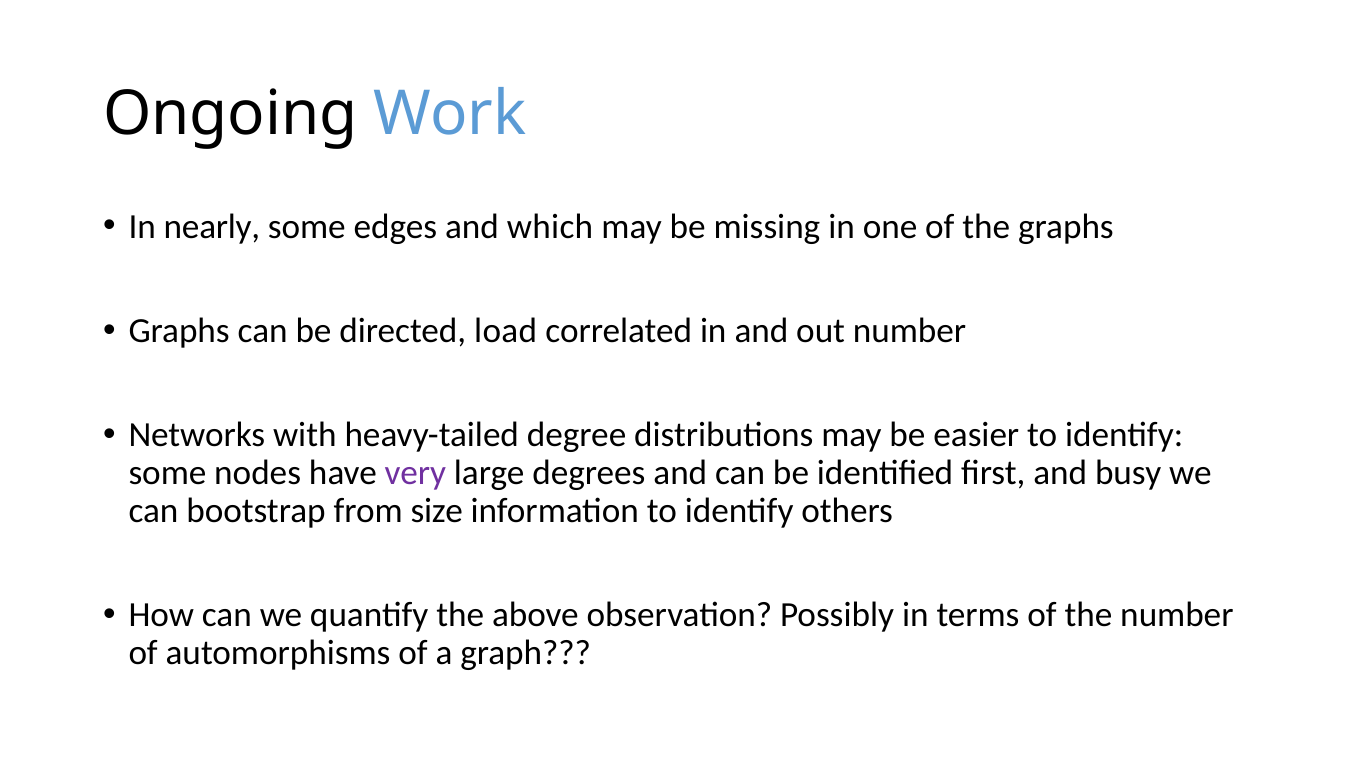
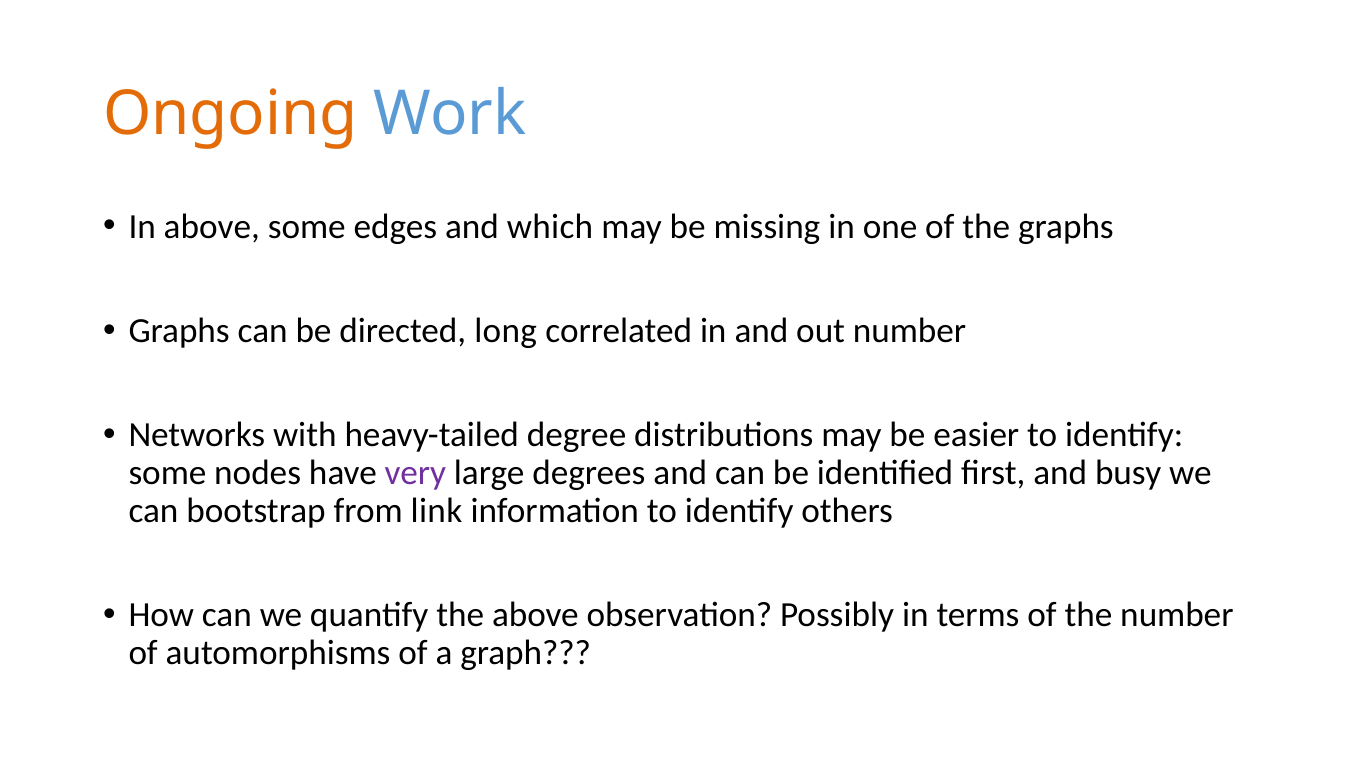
Ongoing colour: black -> orange
In nearly: nearly -> above
load: load -> long
size: size -> link
